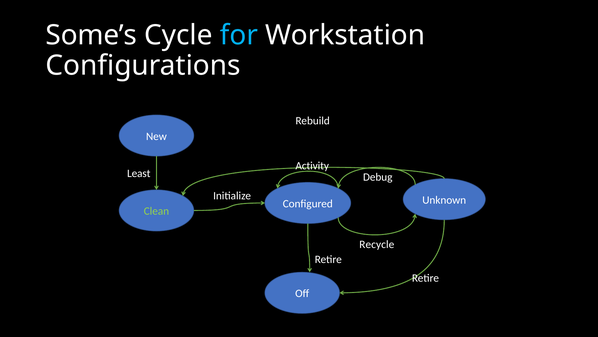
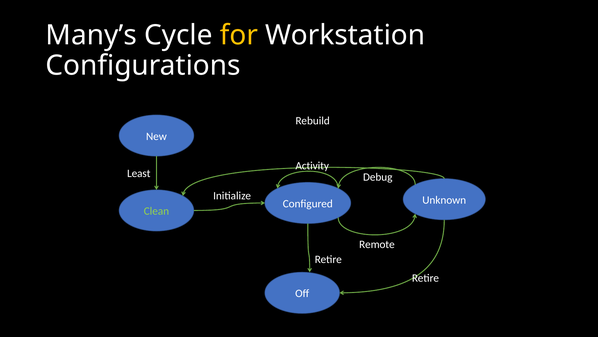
Some’s: Some’s -> Many’s
for colour: light blue -> yellow
Recycle: Recycle -> Remote
